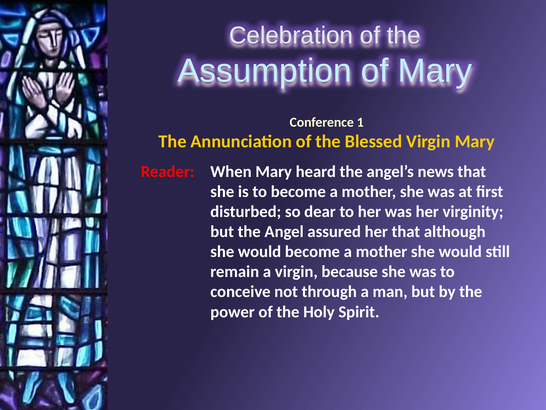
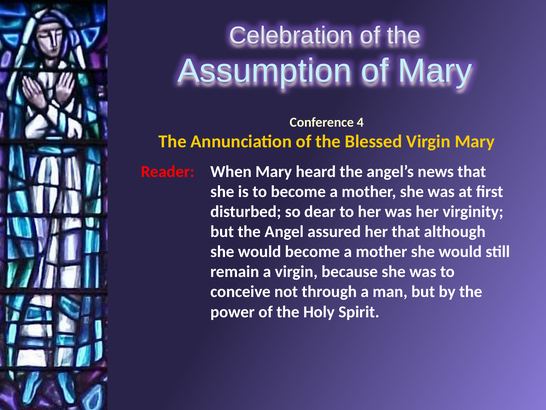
1: 1 -> 4
